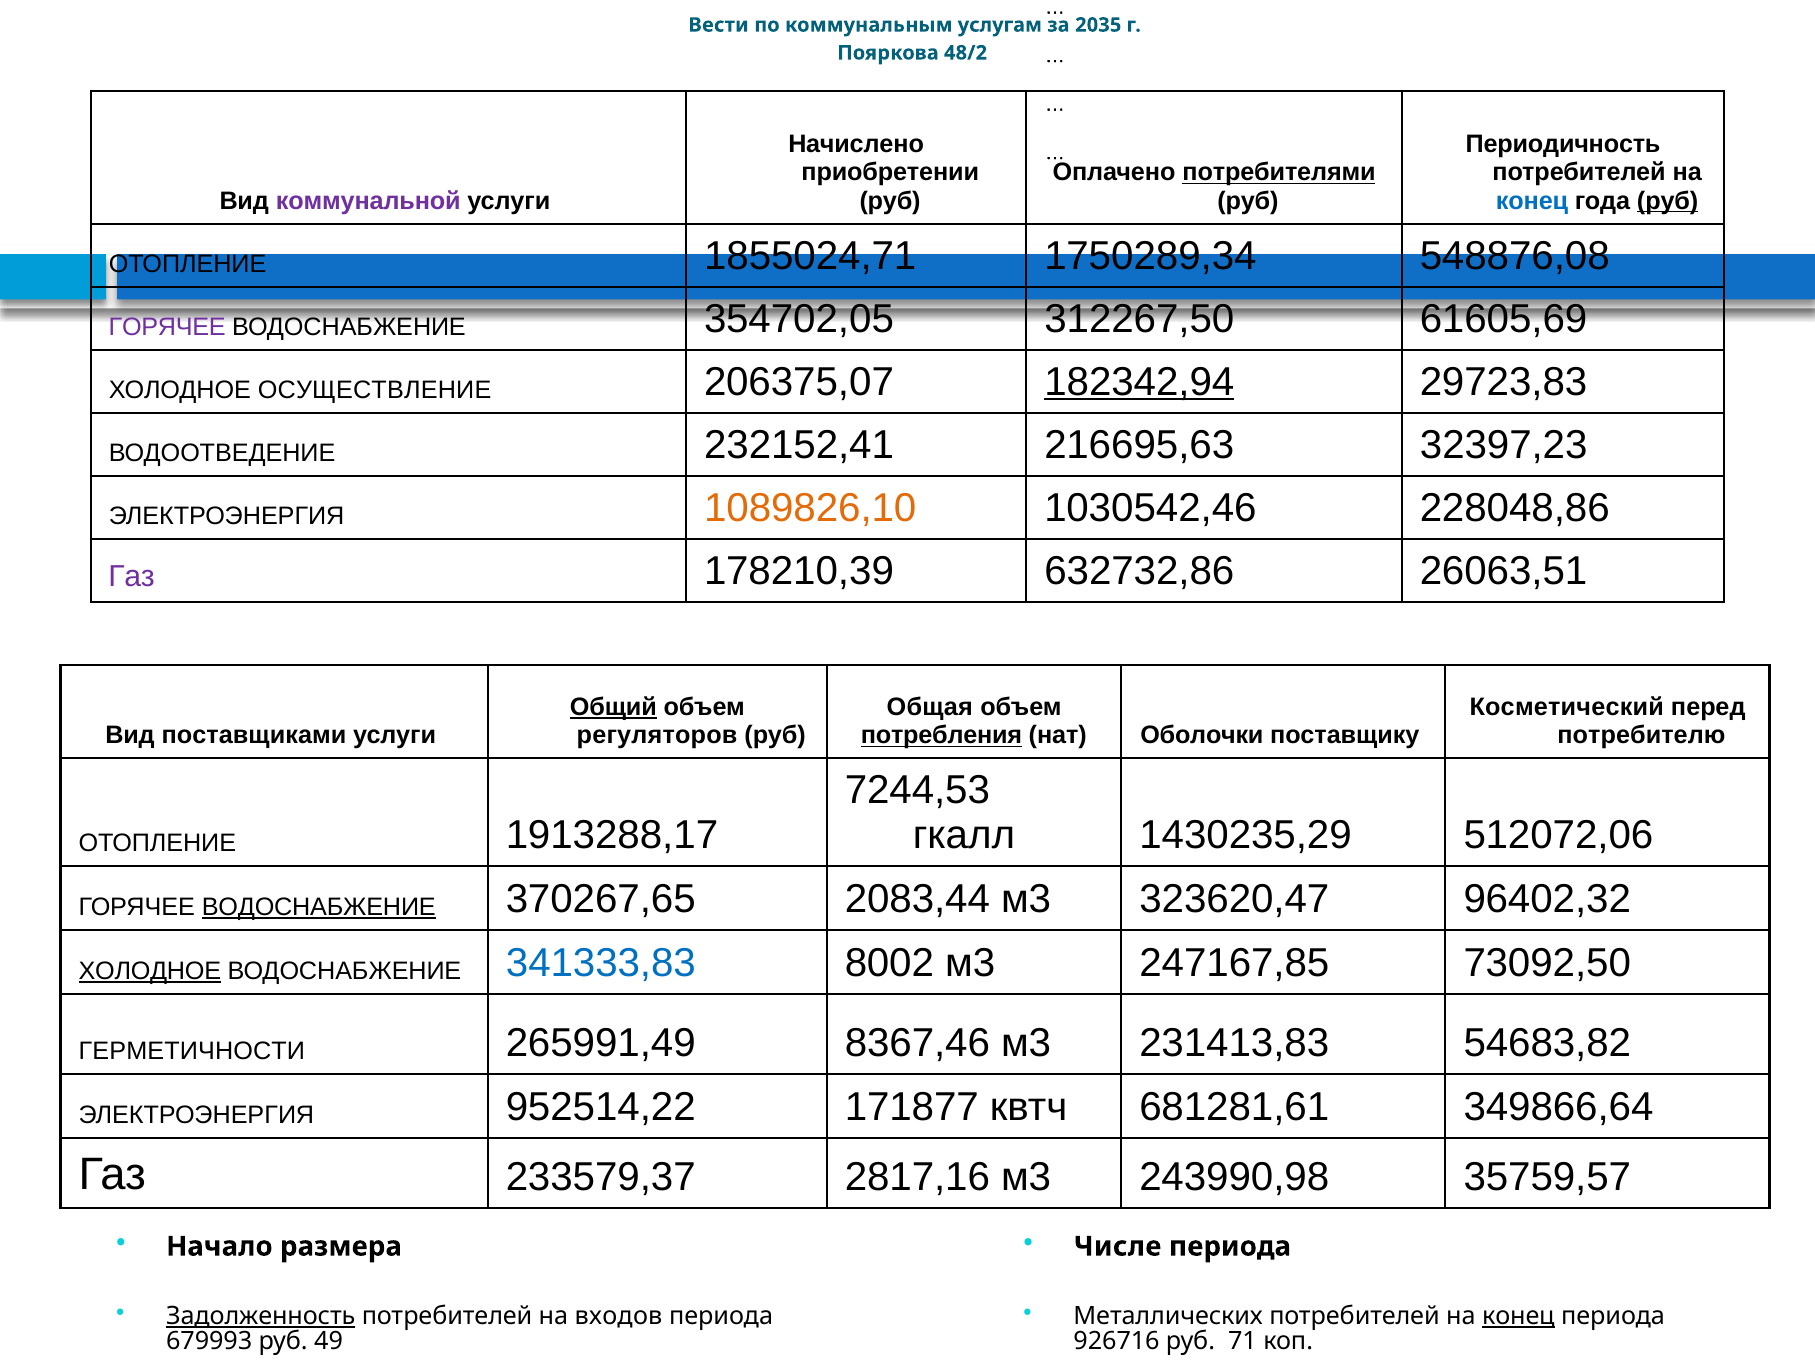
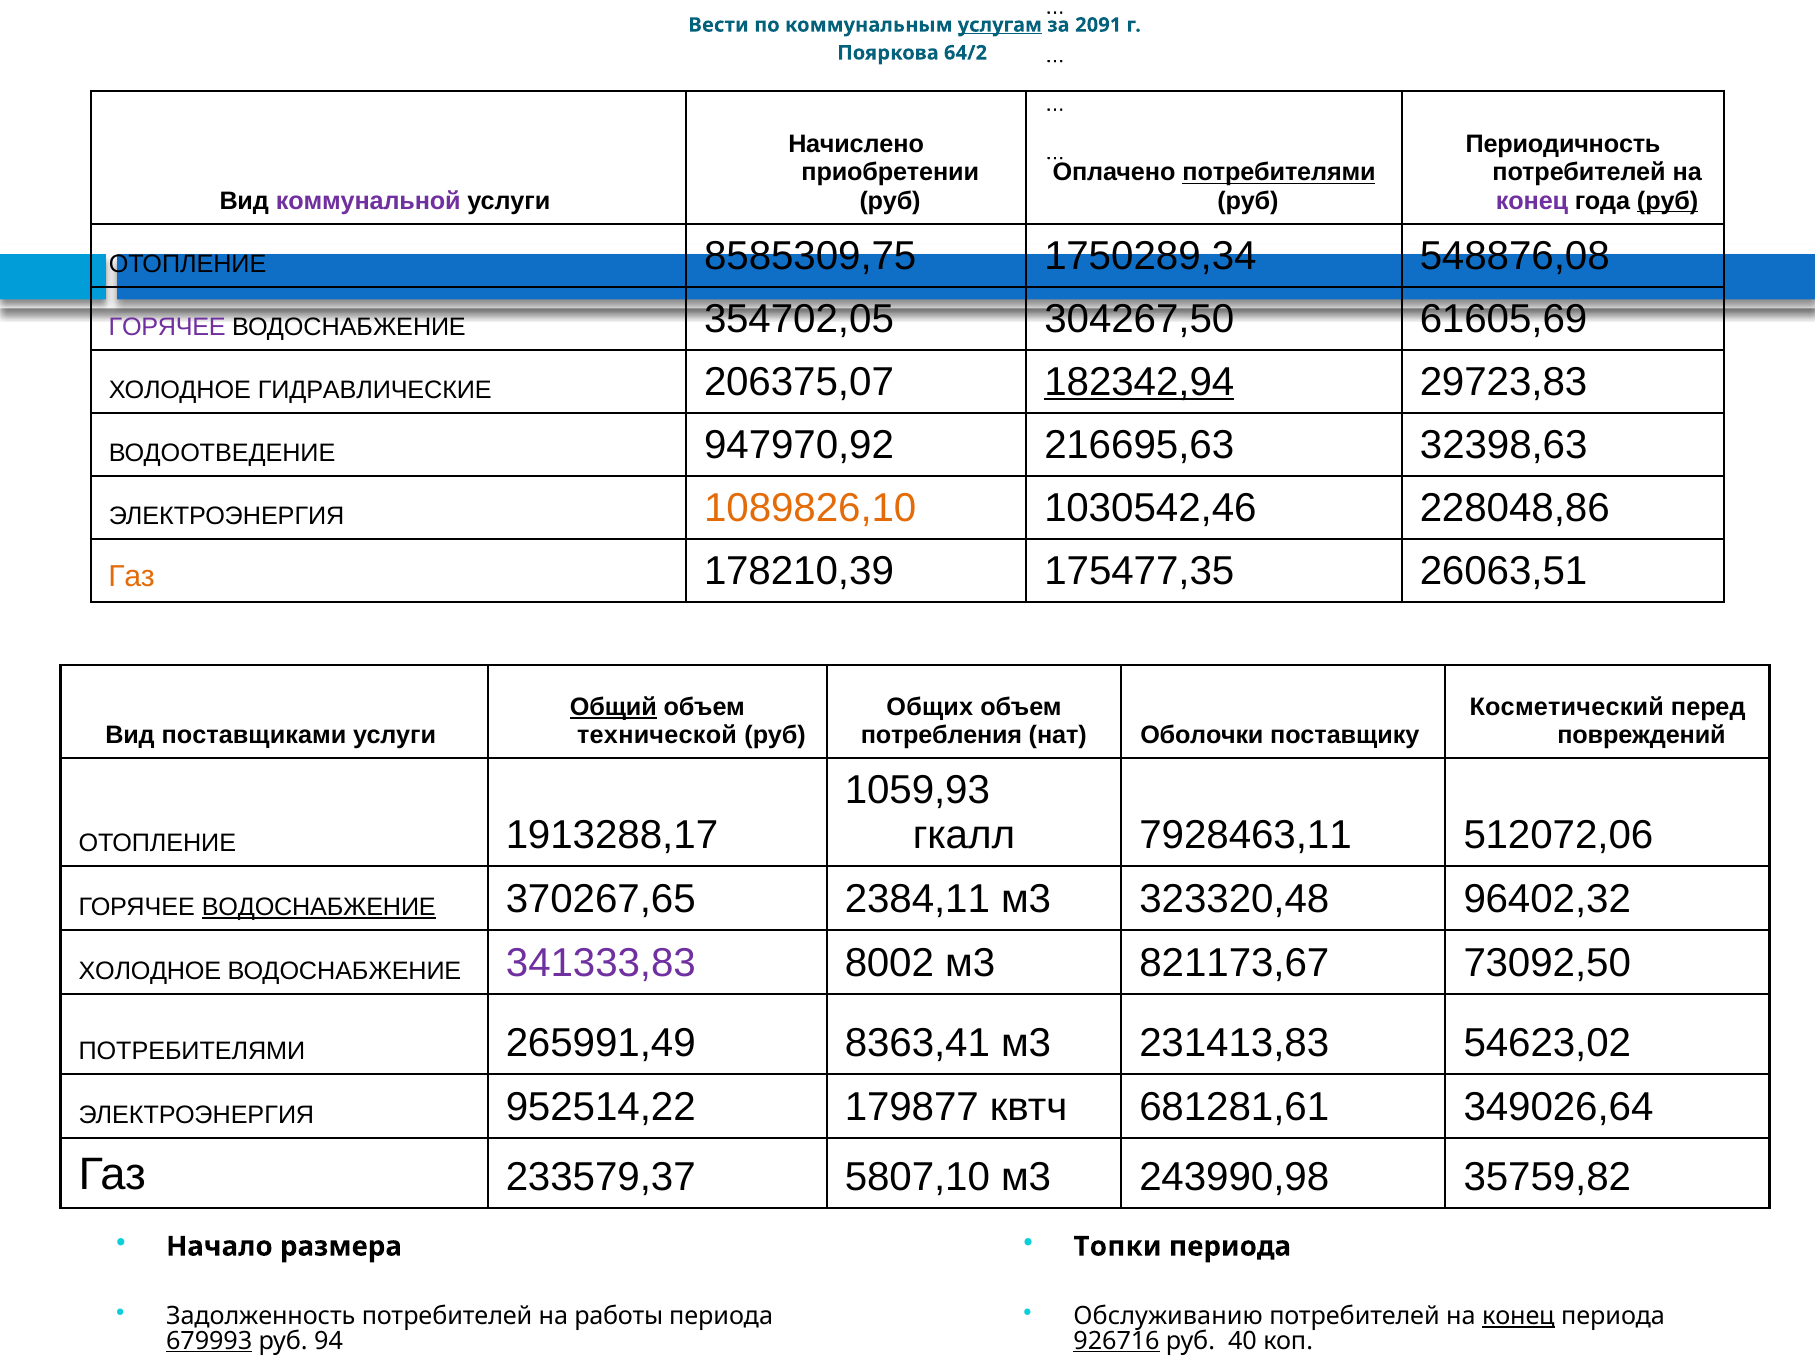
услугам underline: none -> present
2035: 2035 -> 2091
48/2: 48/2 -> 64/2
конец at (1532, 201) colour: blue -> purple
1855024,71: 1855024,71 -> 8585309,75
312267,50: 312267,50 -> 304267,50
ОСУЩЕСТВЛЕНИЕ: ОСУЩЕСТВЛЕНИЕ -> ГИДРАВЛИЧЕСКИЕ
232152,41: 232152,41 -> 947970,92
32397,23: 32397,23 -> 32398,63
Газ at (132, 576) colour: purple -> orange
632732,86: 632732,86 -> 175477,35
Общая: Общая -> Общих
регуляторов: регуляторов -> технической
потребления underline: present -> none
потребителю: потребителю -> повреждений
7244,53: 7244,53 -> 1059,93
1430235,29: 1430235,29 -> 7928463,11
2083,44: 2083,44 -> 2384,11
323620,47: 323620,47 -> 323320,48
ХОЛОДНОЕ at (150, 971) underline: present -> none
341333,83 colour: blue -> purple
247167,85: 247167,85 -> 821173,67
ГЕРМЕТИЧНОСТИ at (192, 1051): ГЕРМЕТИЧНОСТИ -> ПОТРЕБИТЕЛЯМИ
8367,46: 8367,46 -> 8363,41
54683,82: 54683,82 -> 54623,02
171877: 171877 -> 179877
349866,64: 349866,64 -> 349026,64
2817,16: 2817,16 -> 5807,10
35759,57: 35759,57 -> 35759,82
Числе: Числе -> Топки
Задолженность underline: present -> none
входов: входов -> работы
Металлических: Металлических -> Обслуживанию
679993 underline: none -> present
49: 49 -> 94
926716 underline: none -> present
71: 71 -> 40
